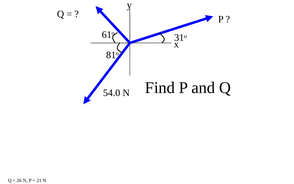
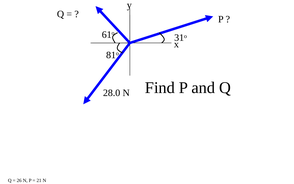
54.0: 54.0 -> 28.0
